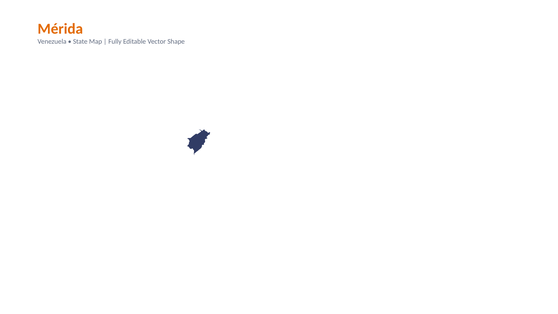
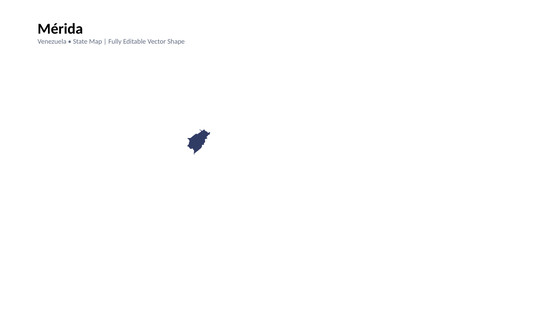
Mérida colour: orange -> black
